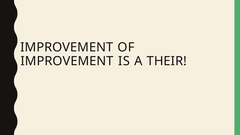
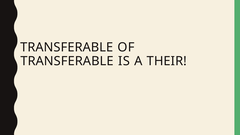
IMPROVEMENT at (67, 47): IMPROVEMENT -> TRANSFERABLE
IMPROVEMENT at (67, 61): IMPROVEMENT -> TRANSFERABLE
